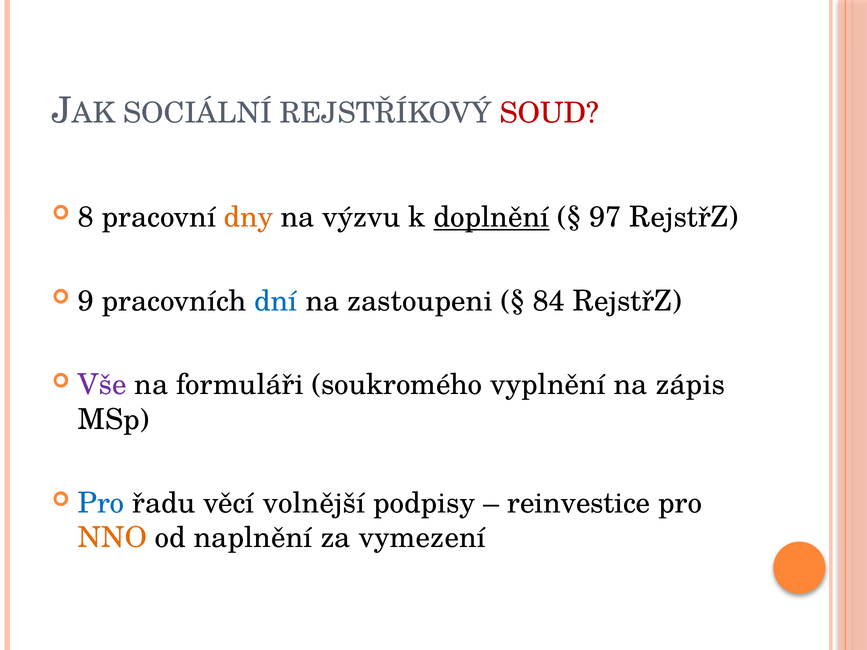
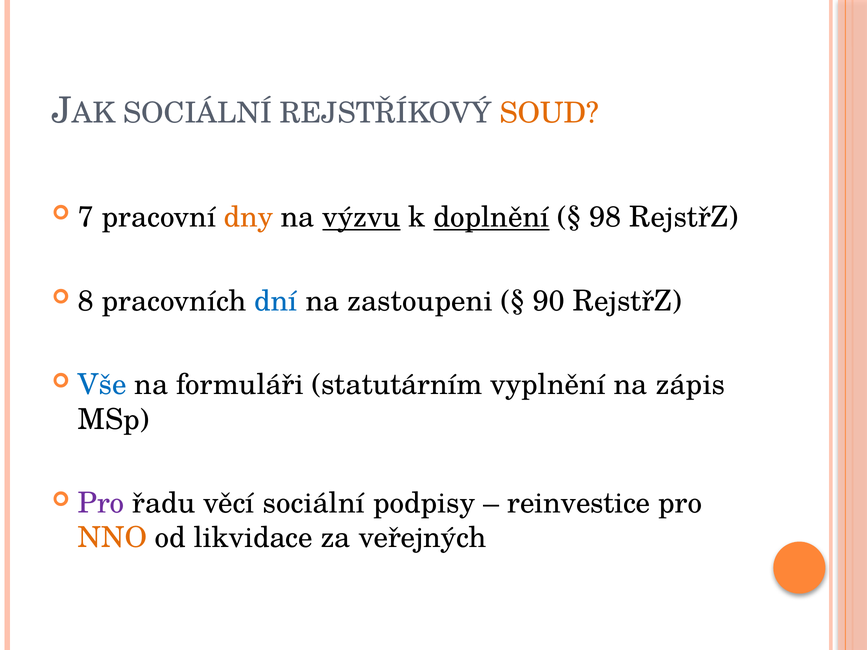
SOUD colour: red -> orange
8: 8 -> 7
výzvu underline: none -> present
97: 97 -> 98
9: 9 -> 8
84: 84 -> 90
Vše colour: purple -> blue
soukromého: soukromého -> statutárním
Pro at (101, 503) colour: blue -> purple
věcí volnější: volnější -> sociální
naplnění: naplnění -> likvidace
vymezení: vymezení -> veřejných
